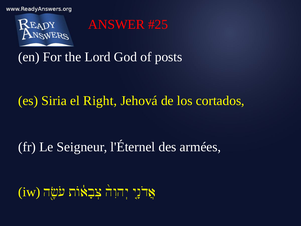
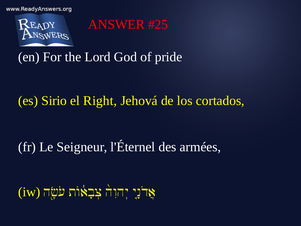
posts: posts -> pride
Siria: Siria -> Sirio
